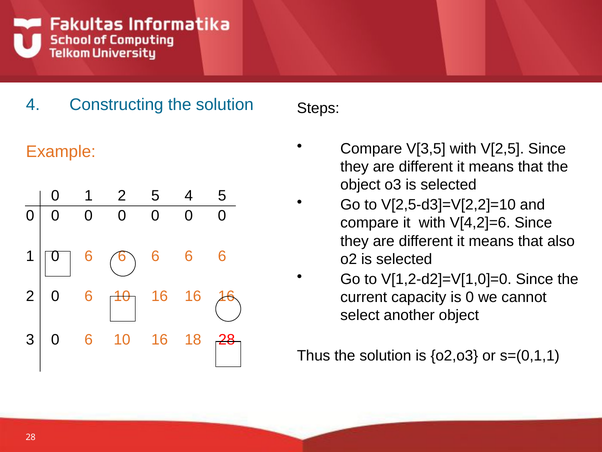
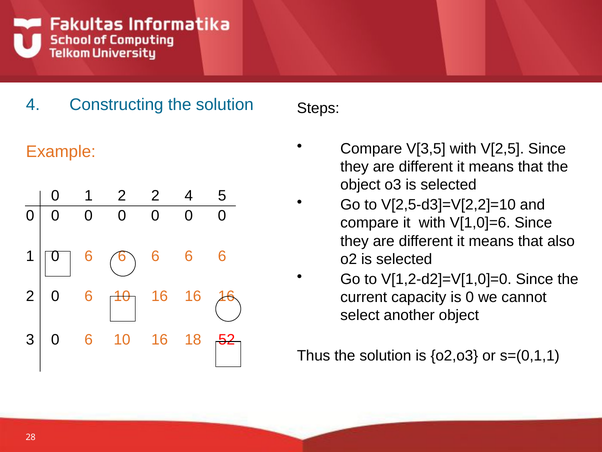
2 5: 5 -> 2
V[4,2]=6: V[4,2]=6 -> V[1,0]=6
18 28: 28 -> 52
